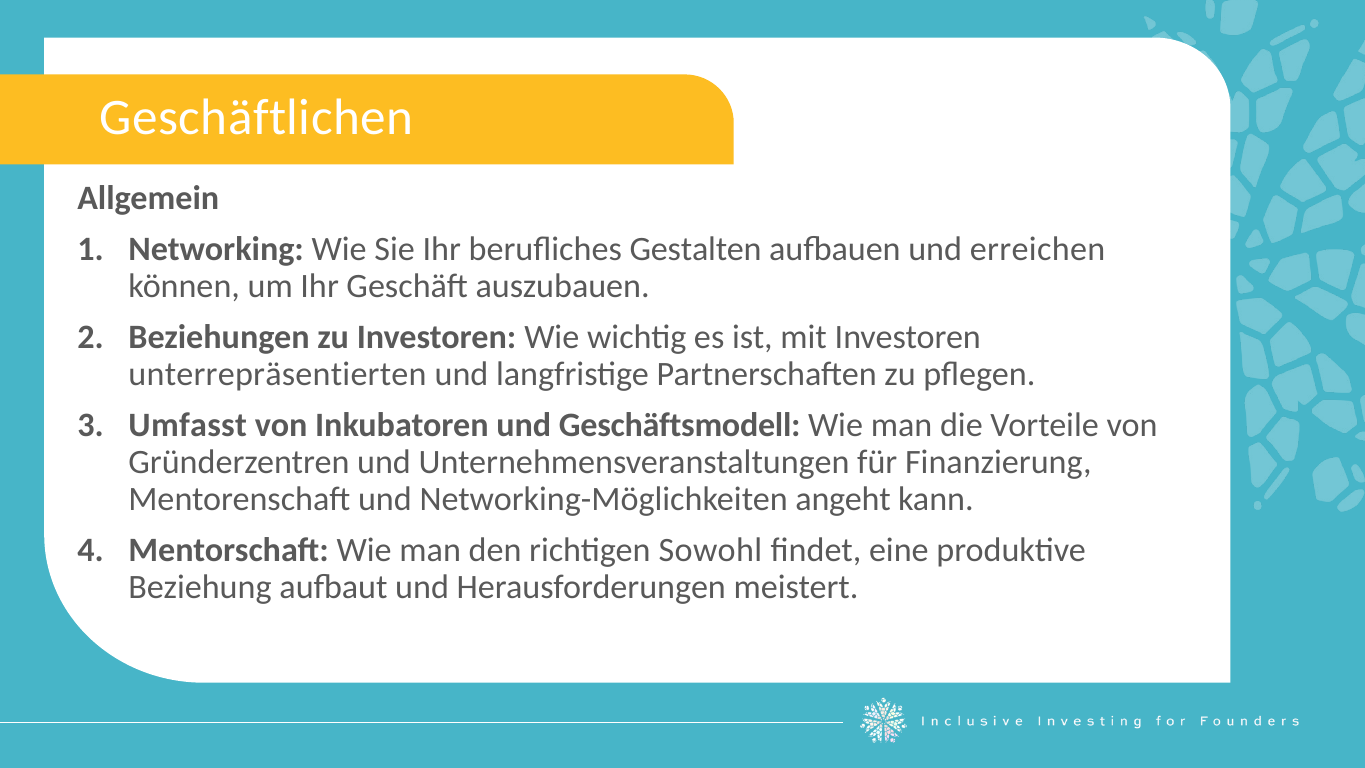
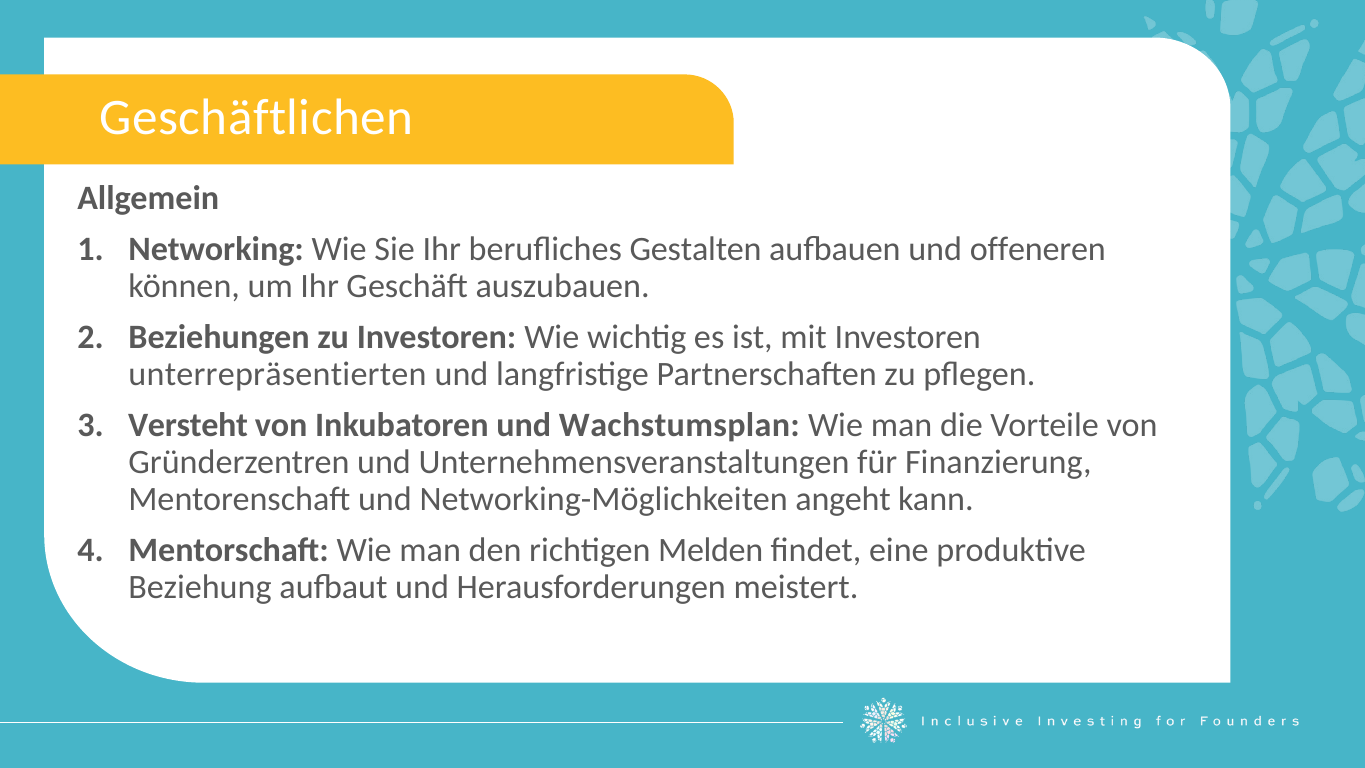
erreichen: erreichen -> offeneren
Umfasst: Umfasst -> Versteht
Geschäftsmodell: Geschäftsmodell -> Wachstumsplan
Sowohl: Sowohl -> Melden
